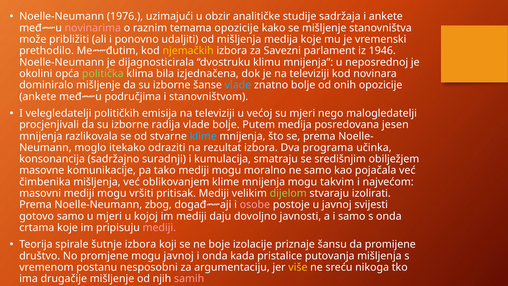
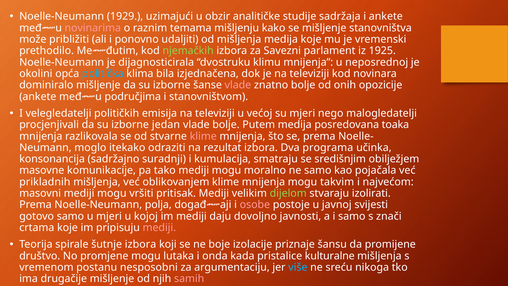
1976: 1976 -> 1929
opozicije at (237, 28): opozicije -> mišljenju
njemačkih colour: yellow -> light green
1946: 1946 -> 1925
politička colour: light green -> light blue
vlade at (238, 85) colour: light blue -> pink
radija: radija -> jedan
jesen: jesen -> toaka
klime at (203, 136) colour: light blue -> pink
čimbenika: čimbenika -> prikladnih
zbog: zbog -> polja
s onda: onda -> znači
mogu javnoj: javnoj -> lutaka
putovanja: putovanja -> kulturalne
više colour: yellow -> light blue
